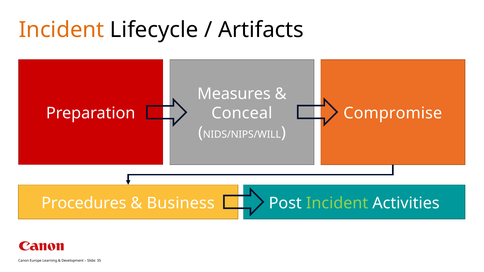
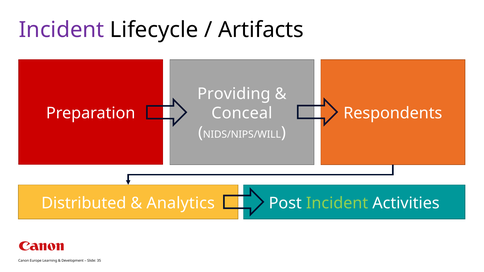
Incident at (62, 30) colour: orange -> purple
Measures: Measures -> Providing
Compromise: Compromise -> Respondents
Procedures: Procedures -> Distributed
Business: Business -> Analytics
